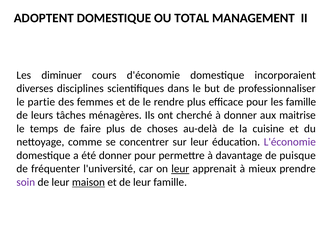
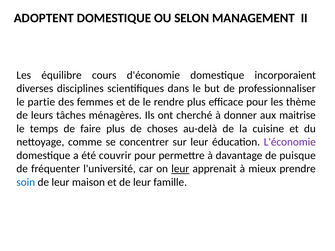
TOTAL: TOTAL -> SELON
diminuer: diminuer -> équilibre
les famille: famille -> thème
été donner: donner -> couvrir
soin colour: purple -> blue
maison underline: present -> none
